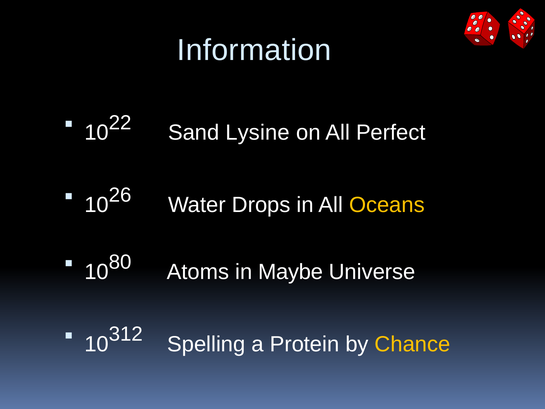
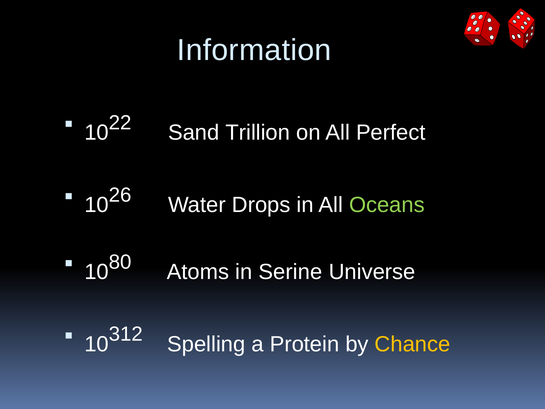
Lysine: Lysine -> Trillion
Oceans colour: yellow -> light green
Maybe: Maybe -> Serine
